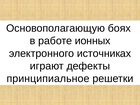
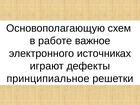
боях: боях -> схем
ионных: ионных -> важное
